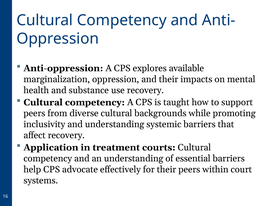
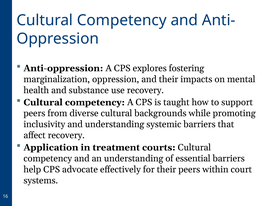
available: available -> fostering
